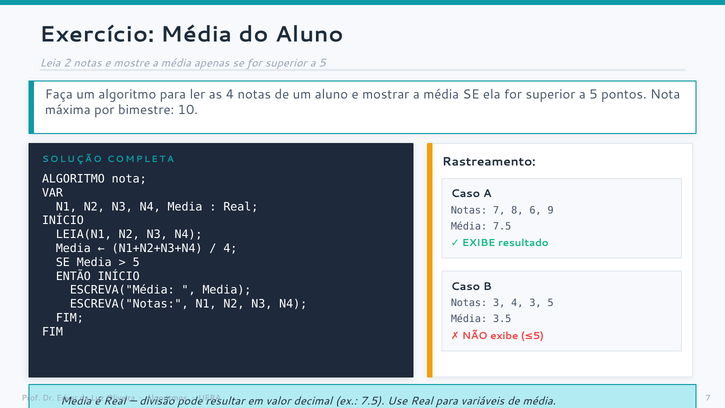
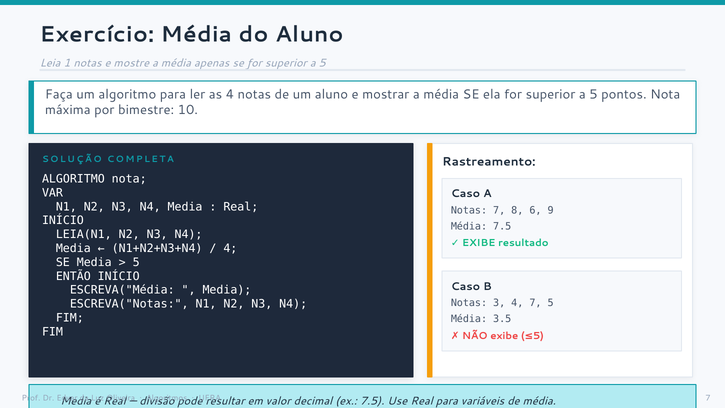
2: 2 -> 1
4 3: 3 -> 7
